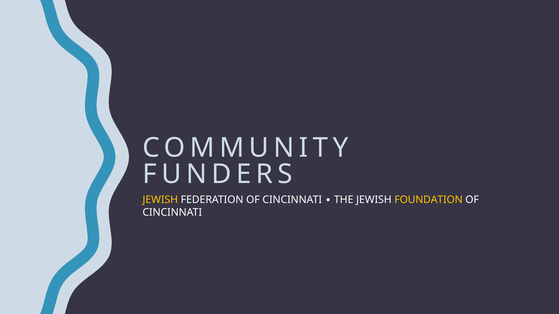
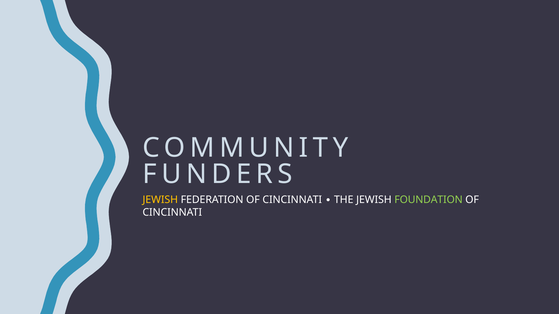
FOUNDATION colour: yellow -> light green
